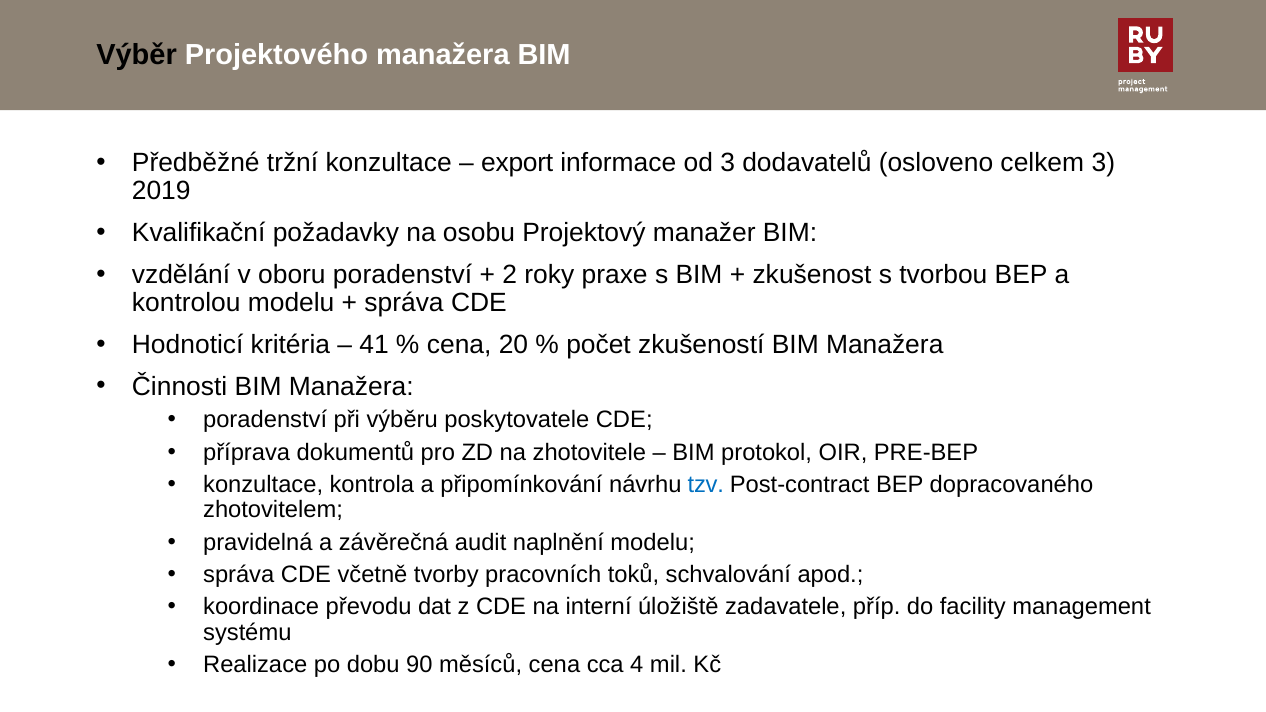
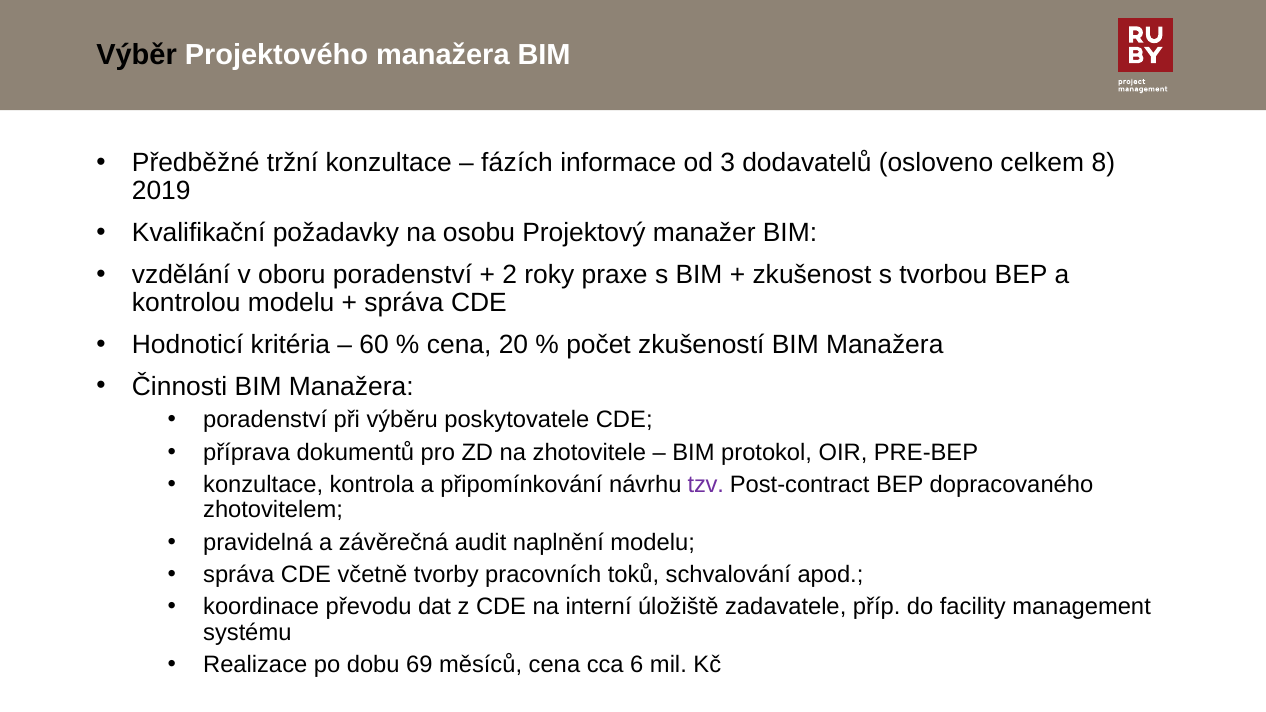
export: export -> fázích
celkem 3: 3 -> 8
41: 41 -> 60
tzv colour: blue -> purple
90: 90 -> 69
4: 4 -> 6
